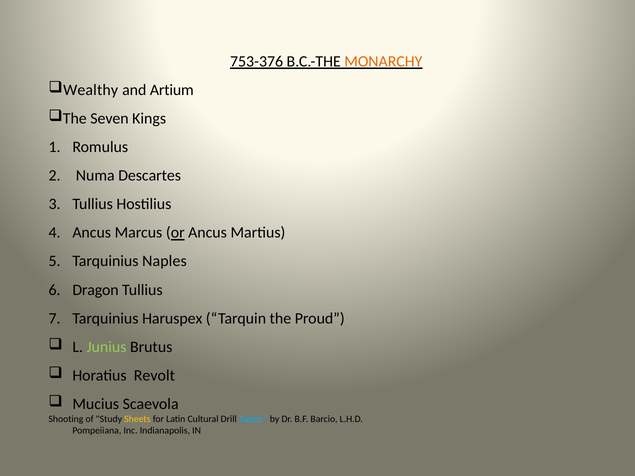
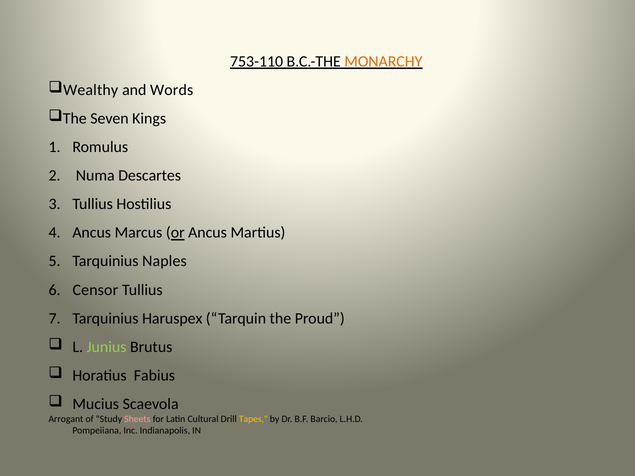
753-376: 753-376 -> 753-110
Artium: Artium -> Words
Dragon: Dragon -> Censor
Revolt: Revolt -> Fabius
Shooting: Shooting -> Arrogant
Sheets colour: yellow -> pink
Tapes colour: light blue -> yellow
